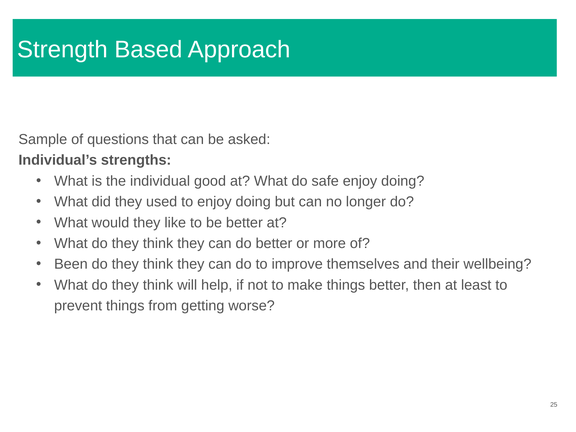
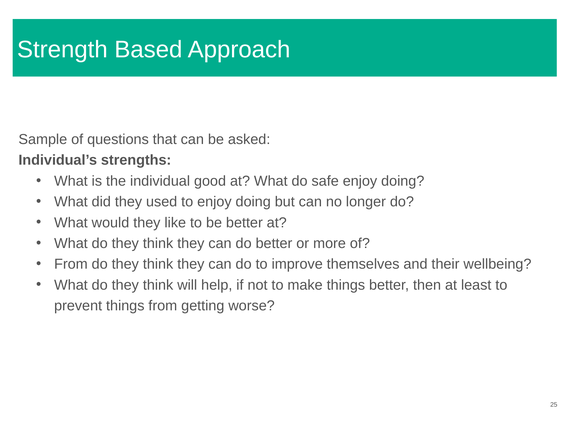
Been at (71, 264): Been -> From
